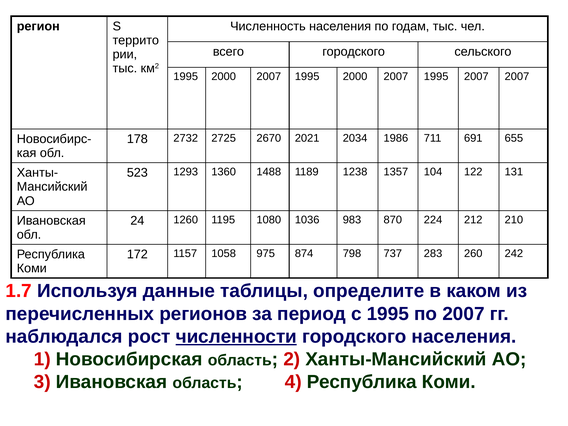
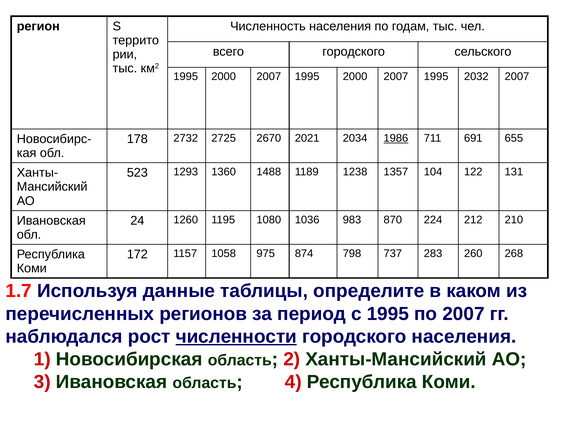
1995 2007: 2007 -> 2032
1986 underline: none -> present
242: 242 -> 268
